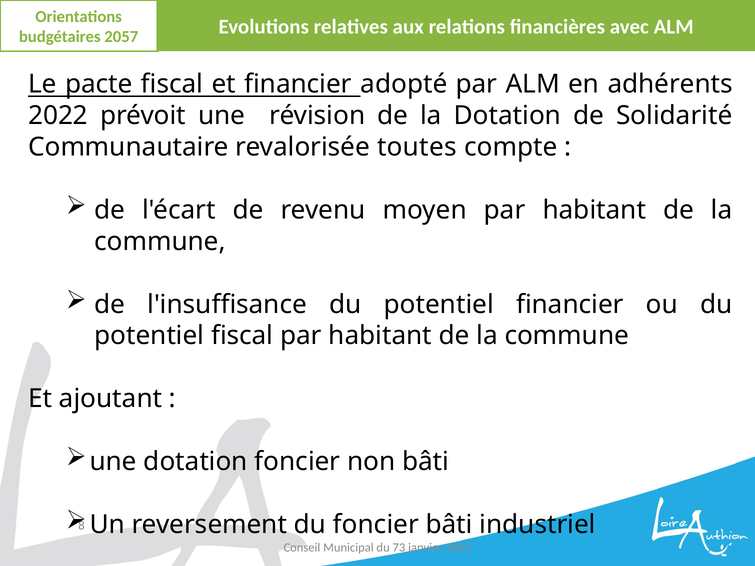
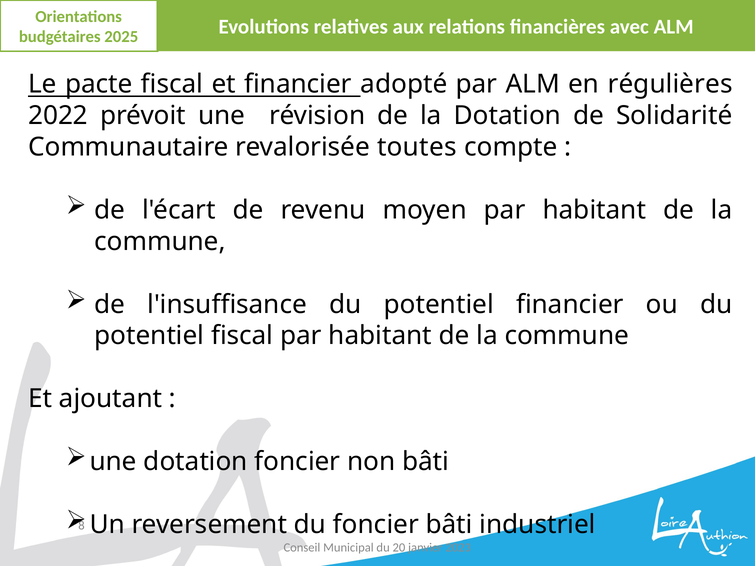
2057: 2057 -> 2025
adhérents: adhérents -> régulières
73: 73 -> 20
